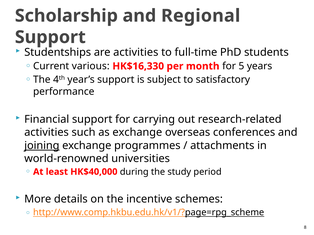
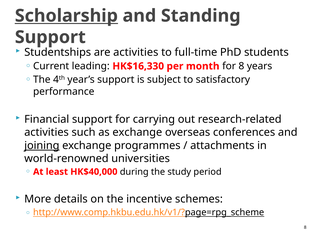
Scholarship underline: none -> present
Regional: Regional -> Standing
various: various -> leading
for 5: 5 -> 8
